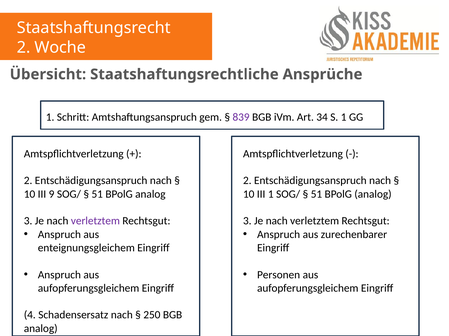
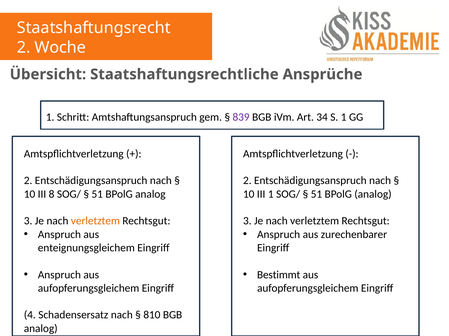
9: 9 -> 8
verletztem at (95, 221) colour: purple -> orange
Personen: Personen -> Bestimmt
250: 250 -> 810
